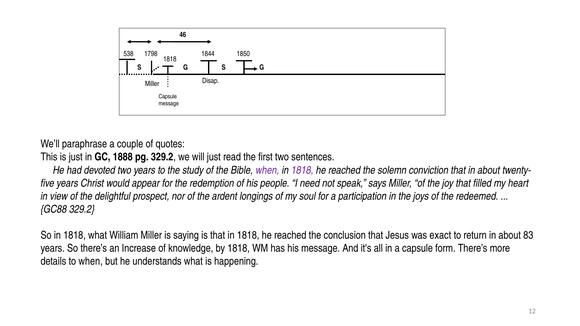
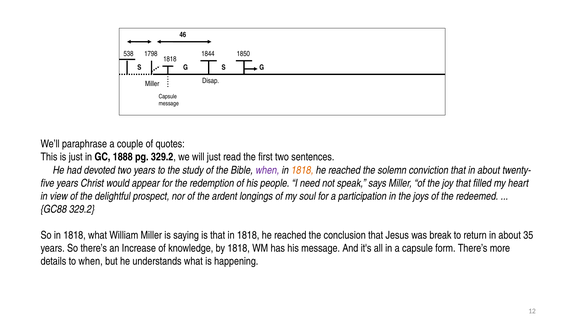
1818 at (302, 170) colour: purple -> orange
exact: exact -> break
83: 83 -> 35
